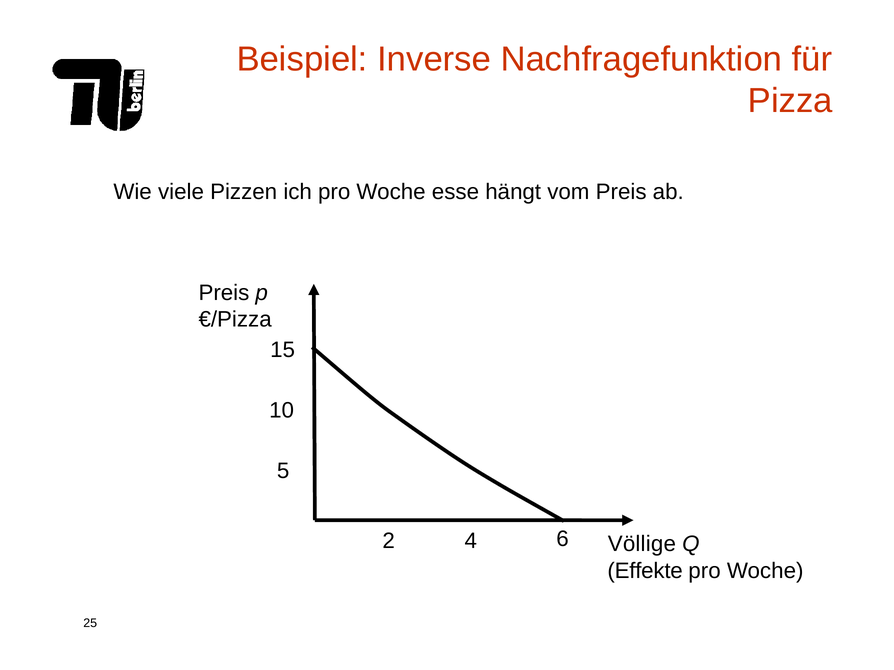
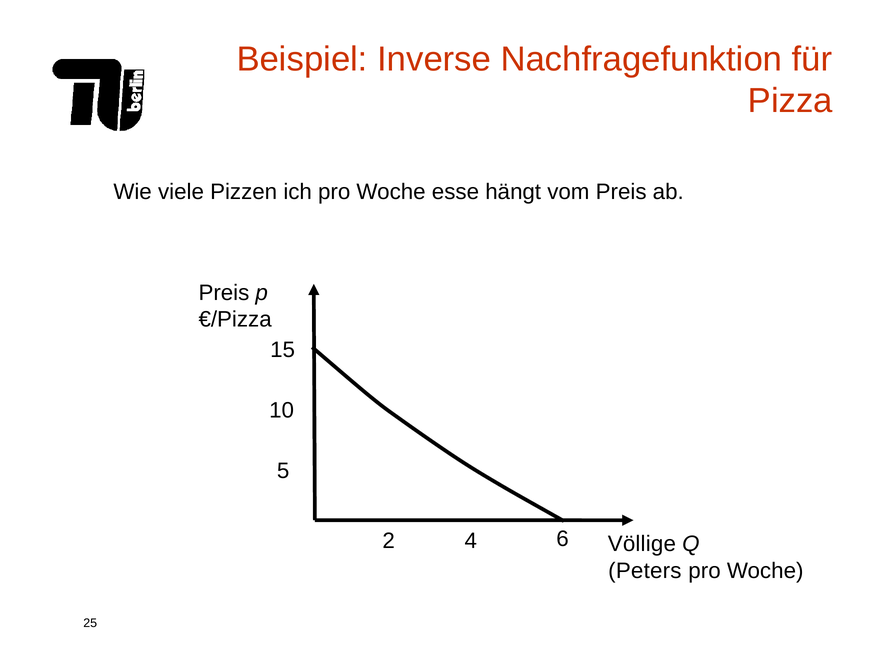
Effekte: Effekte -> Peters
